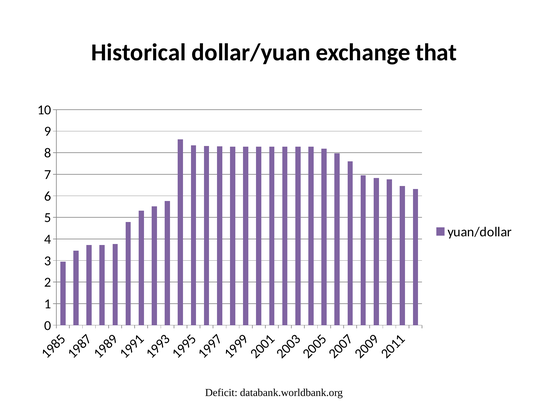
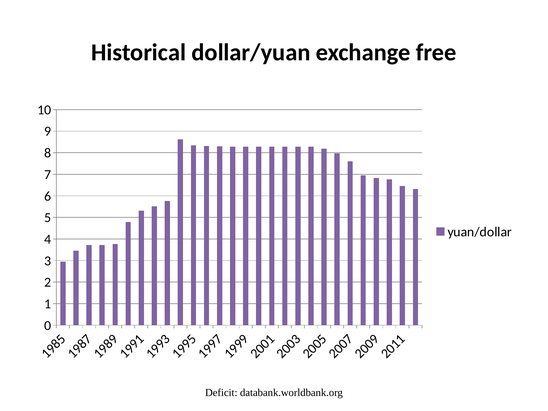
that: that -> free
